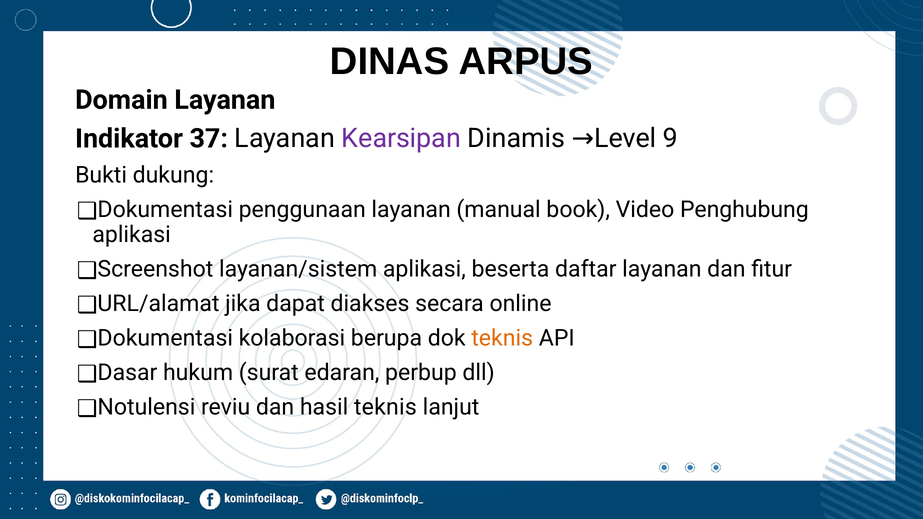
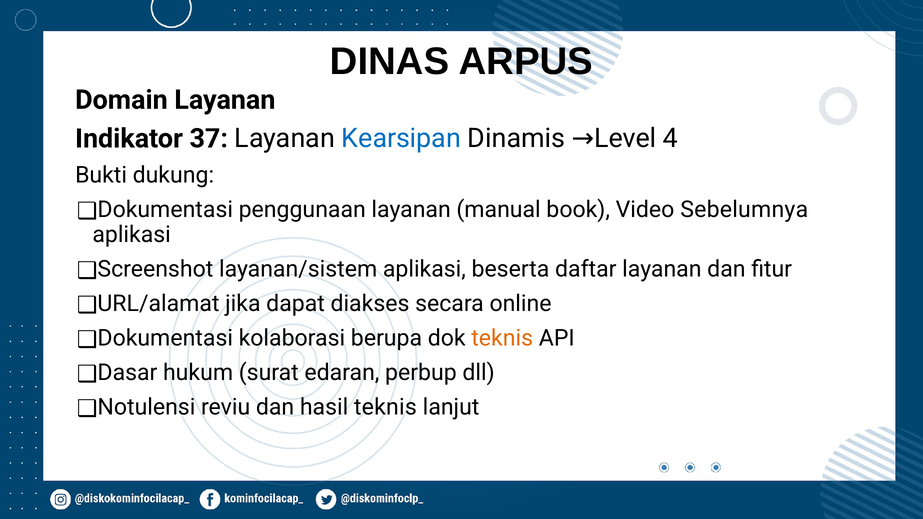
Kearsipan colour: purple -> blue
9: 9 -> 4
Penghubung: Penghubung -> Sebelumnya
